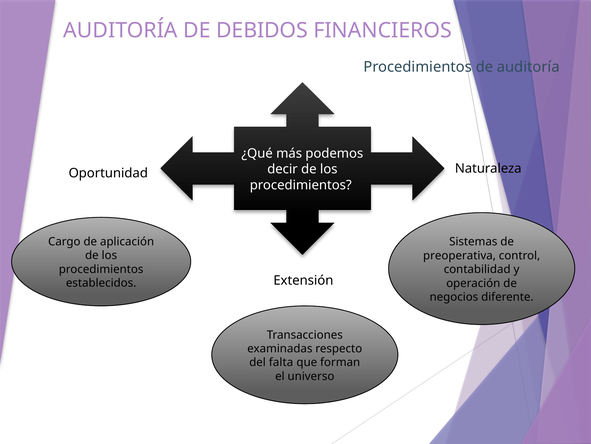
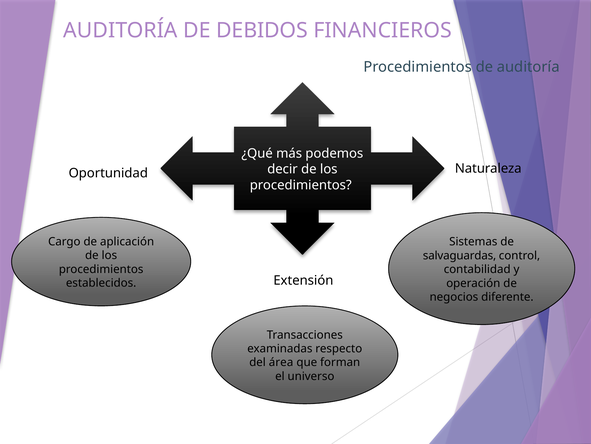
preoperativa: preoperativa -> salvaguardas
falta: falta -> área
